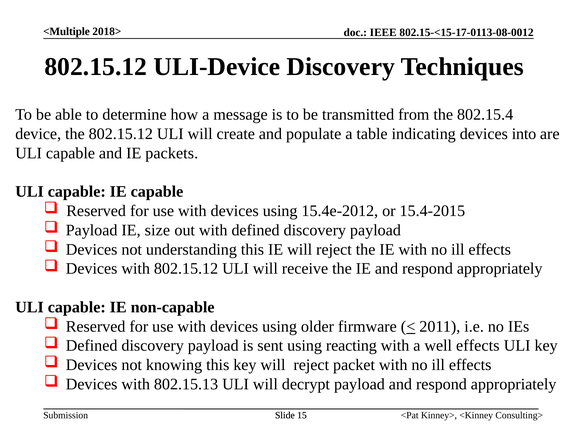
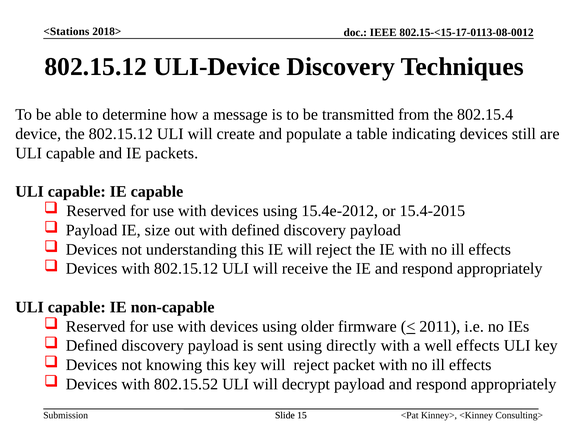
<Multiple: <Multiple -> <Stations
into: into -> still
reacting: reacting -> directly
802.15.13: 802.15.13 -> 802.15.52
